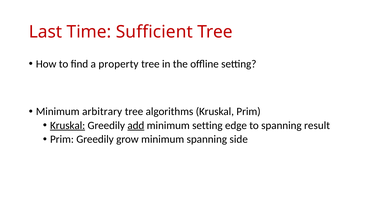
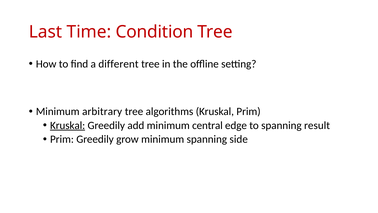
Sufficient: Sufficient -> Condition
property: property -> different
add underline: present -> none
minimum setting: setting -> central
